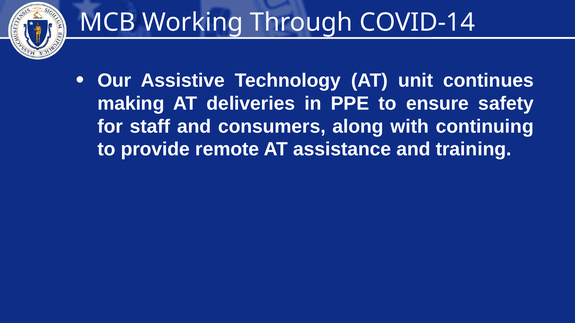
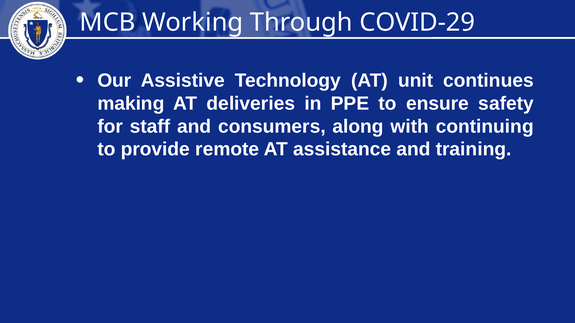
COVID-14: COVID-14 -> COVID-29
